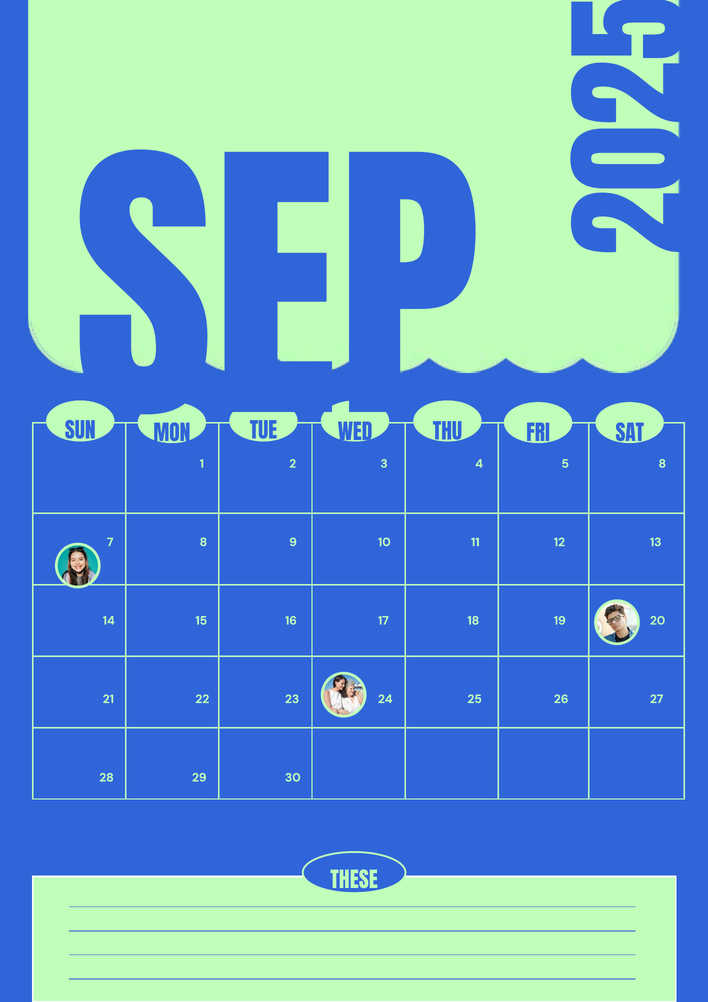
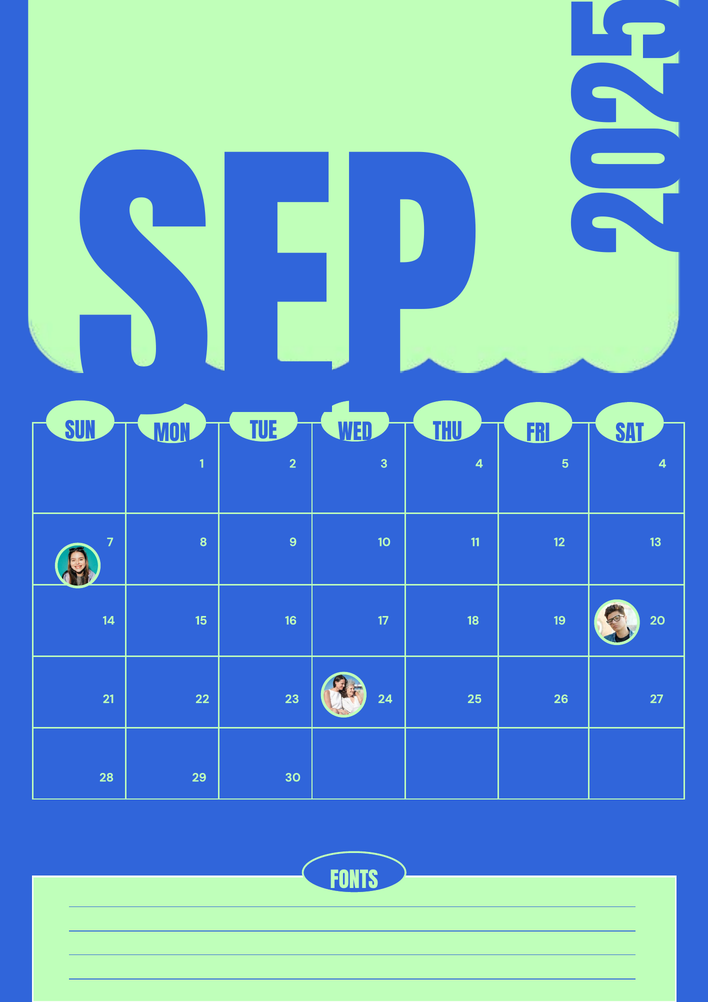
8 at (662, 464): 8 -> 4
THESE: THESE -> FONTS
